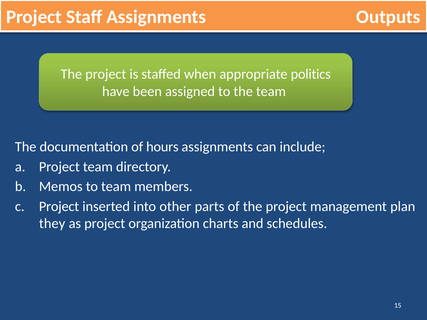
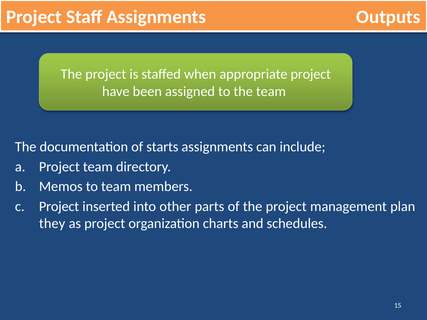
appropriate politics: politics -> project
hours: hours -> starts
